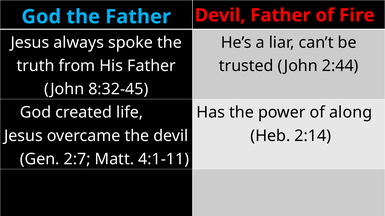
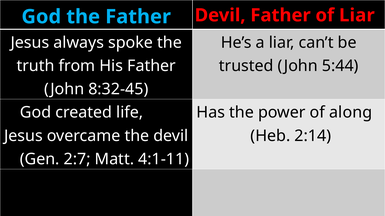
of Fire: Fire -> Liar
2:44: 2:44 -> 5:44
